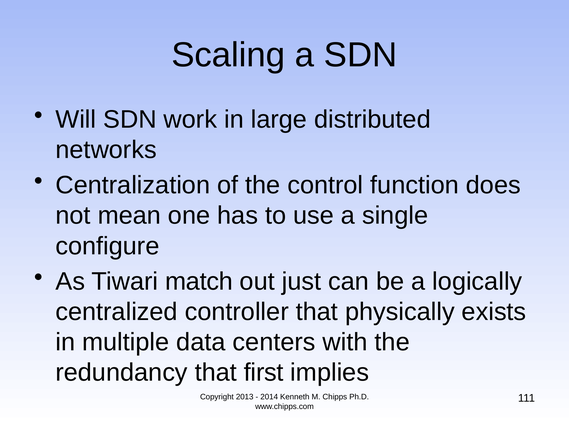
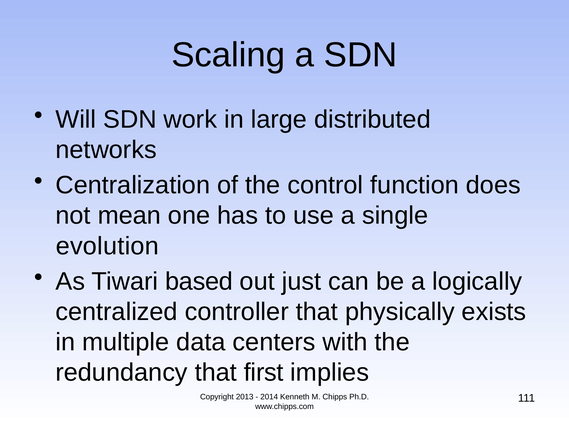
configure: configure -> evolution
match: match -> based
